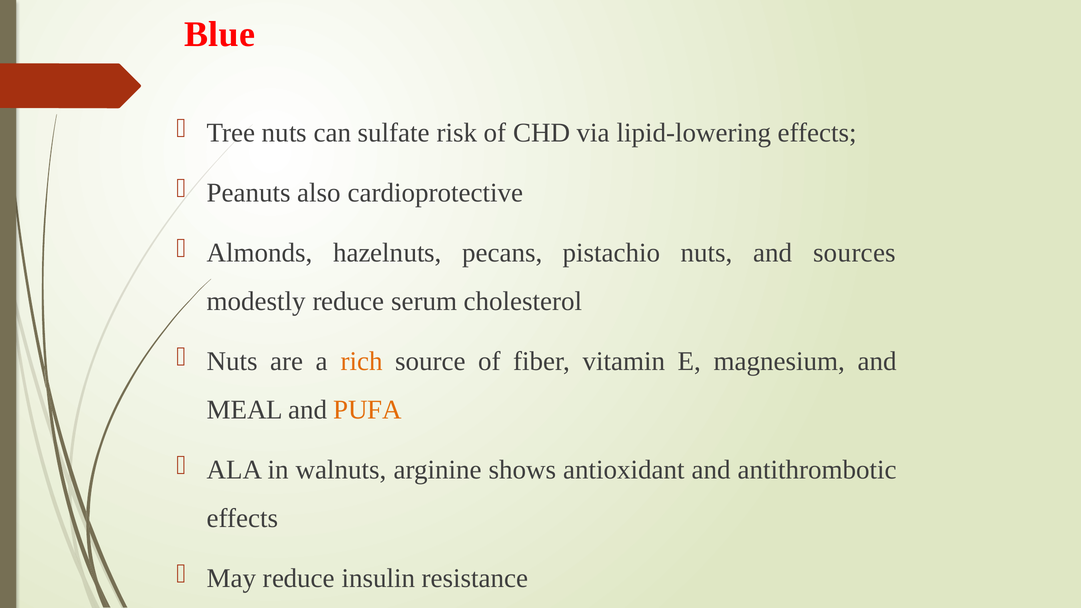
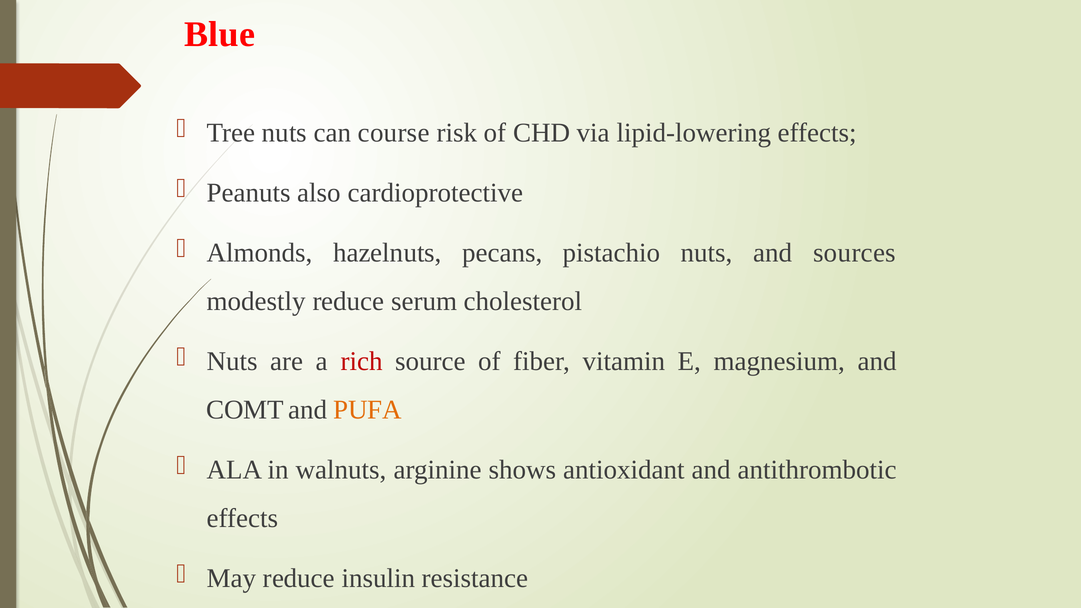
sulfate: sulfate -> course
rich colour: orange -> red
MEAL: MEAL -> COMT
